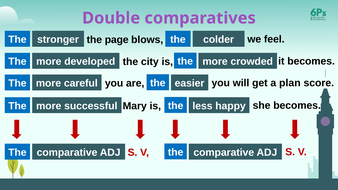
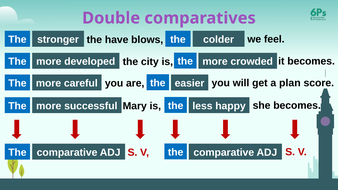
page: page -> have
